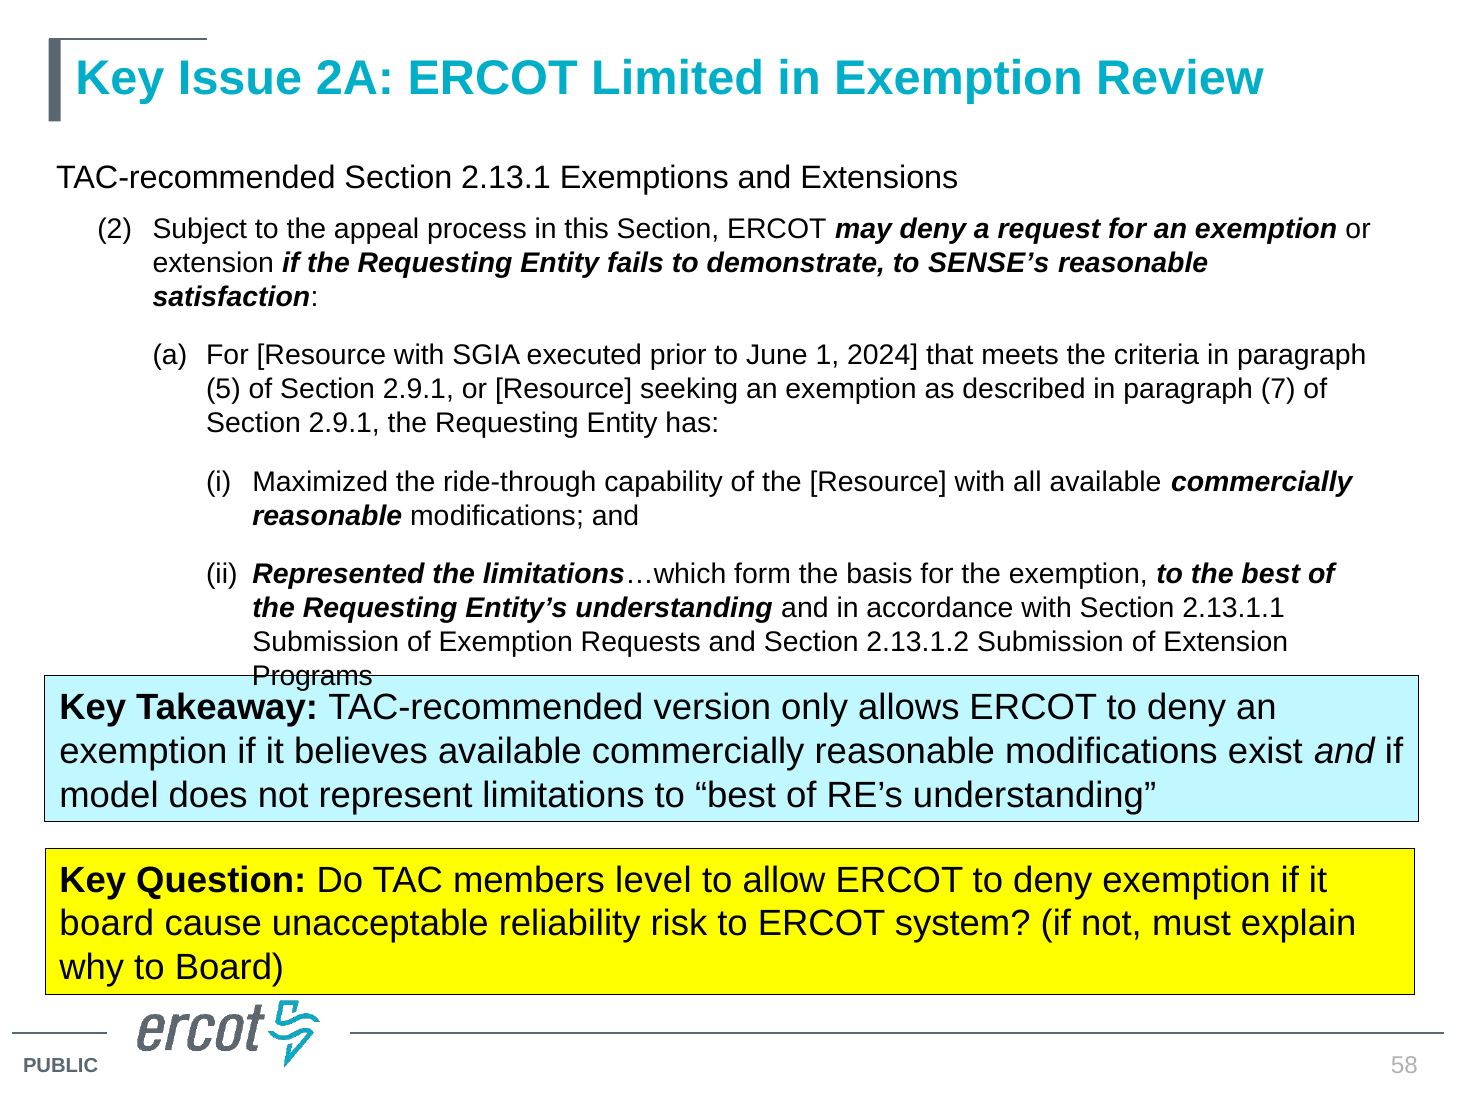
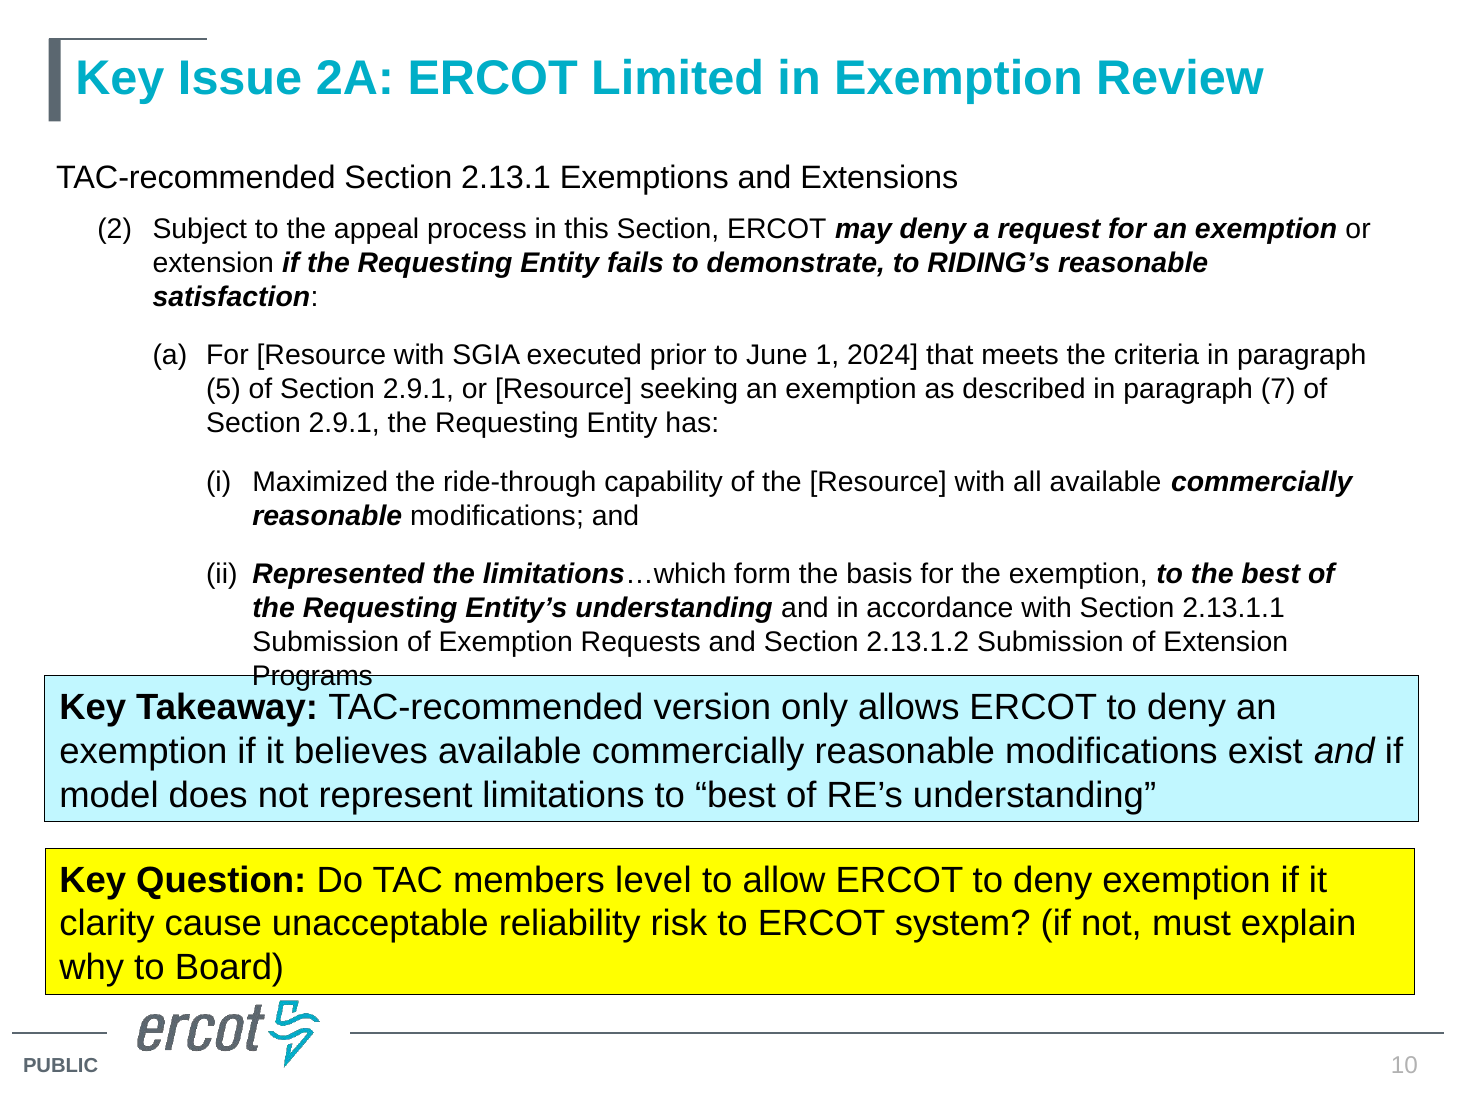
SENSE’s: SENSE’s -> RIDING’s
board at (107, 924): board -> clarity
58: 58 -> 10
